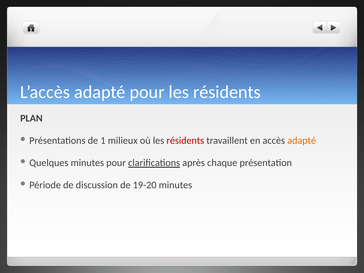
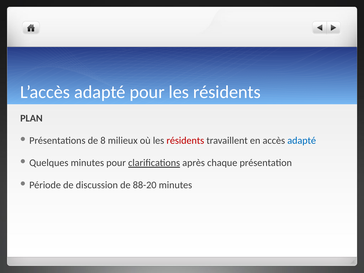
1: 1 -> 8
adapté at (302, 141) colour: orange -> blue
19-20: 19-20 -> 88-20
